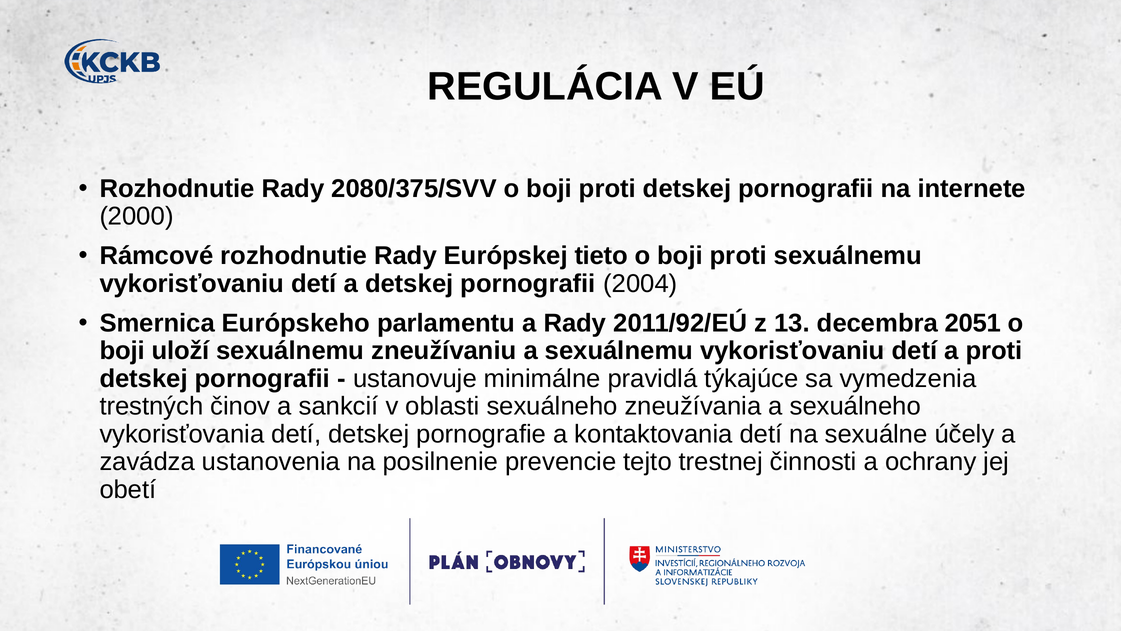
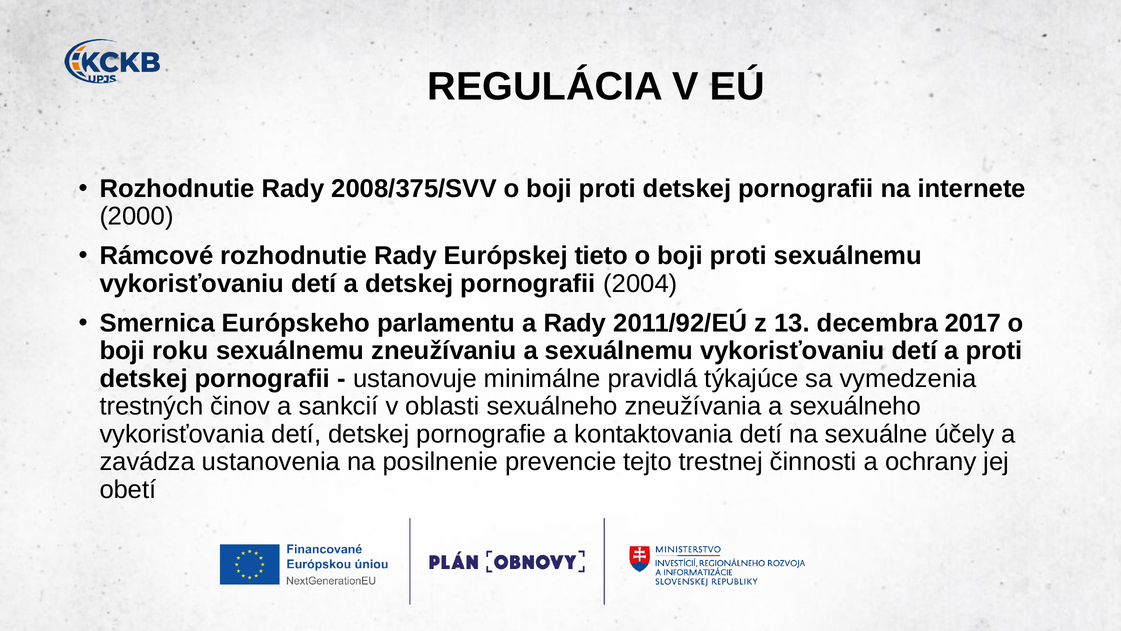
2080/375/SVV: 2080/375/SVV -> 2008/375/SVV
2051: 2051 -> 2017
uloží: uloží -> roku
